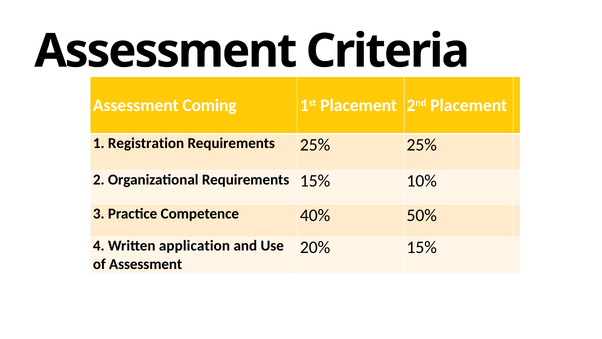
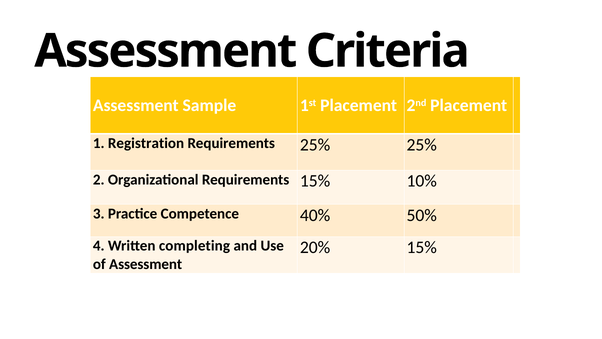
Coming: Coming -> Sample
application: application -> completing
